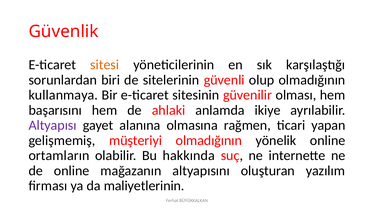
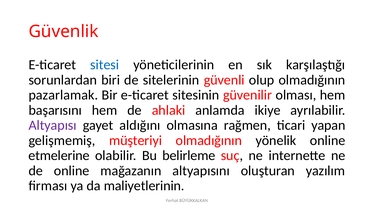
sitesi colour: orange -> blue
kullanmaya: kullanmaya -> pazarlamak
alanına: alanına -> aldığını
ortamların: ortamların -> etmelerine
hakkında: hakkında -> belirleme
